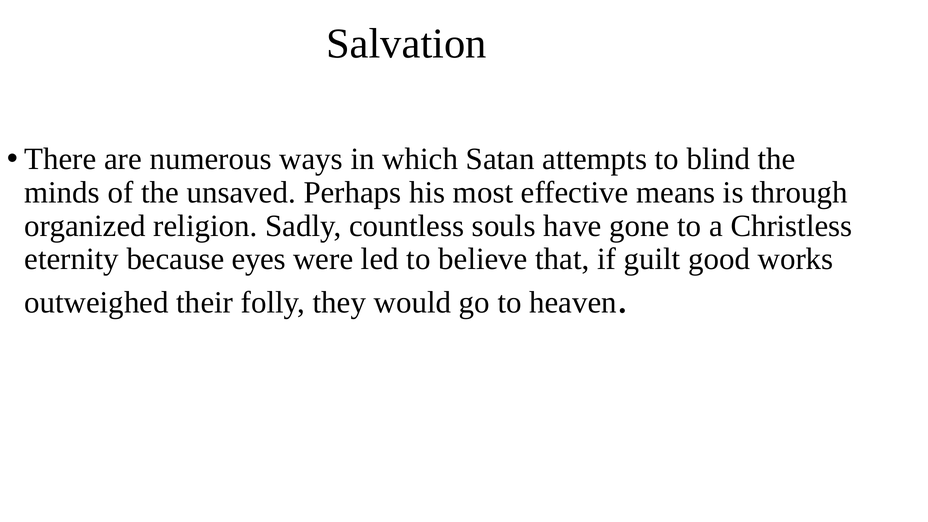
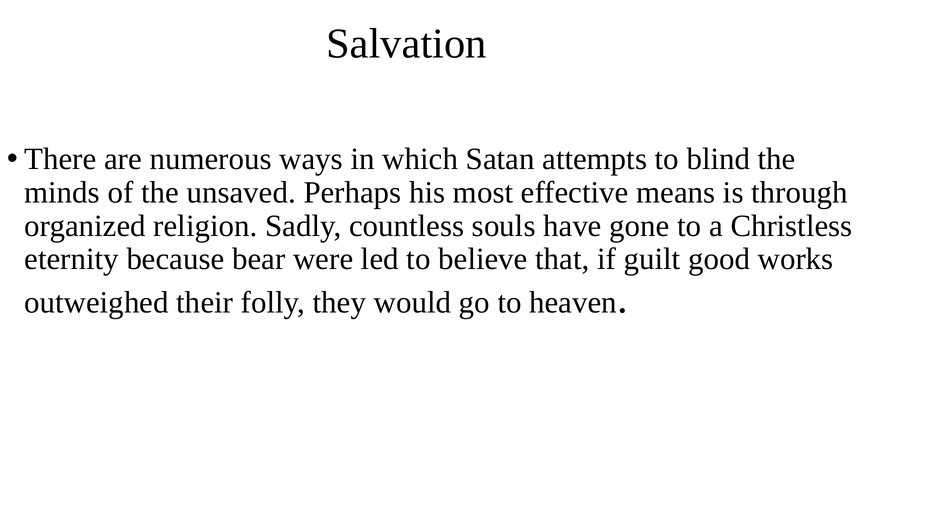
eyes: eyes -> bear
